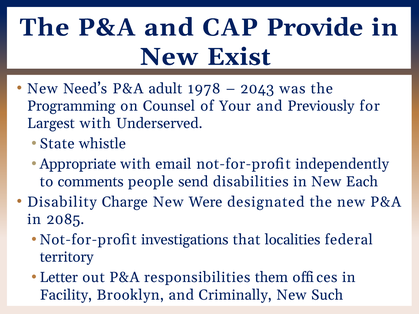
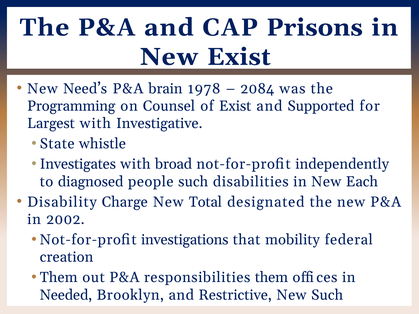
Provide: Provide -> Prisons
adult: adult -> brain
2043: 2043 -> 2084
of Your: Your -> Exist
Previously: Previously -> Supported
Underserved: Underserved -> Investigative
Appropriate: Appropriate -> Investigates
email: email -> broad
comments: comments -> diagnosed
people send: send -> such
Were: Were -> Total
2085: 2085 -> 2002
localities: localities -> mobility
territory: territory -> creation
Letter at (59, 278): Letter -> Them
Facility: Facility -> Needed
Criminally: Criminally -> Restrictive
